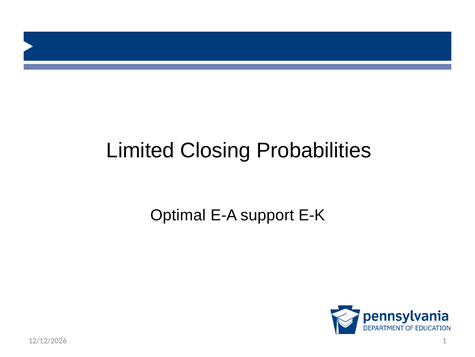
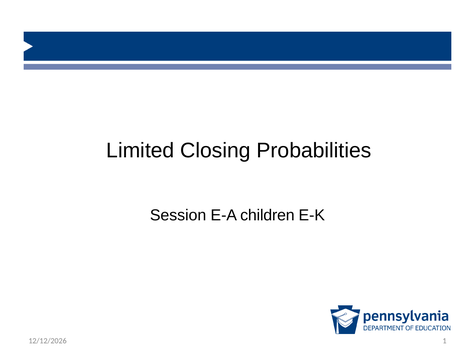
Optimal: Optimal -> Session
support: support -> children
